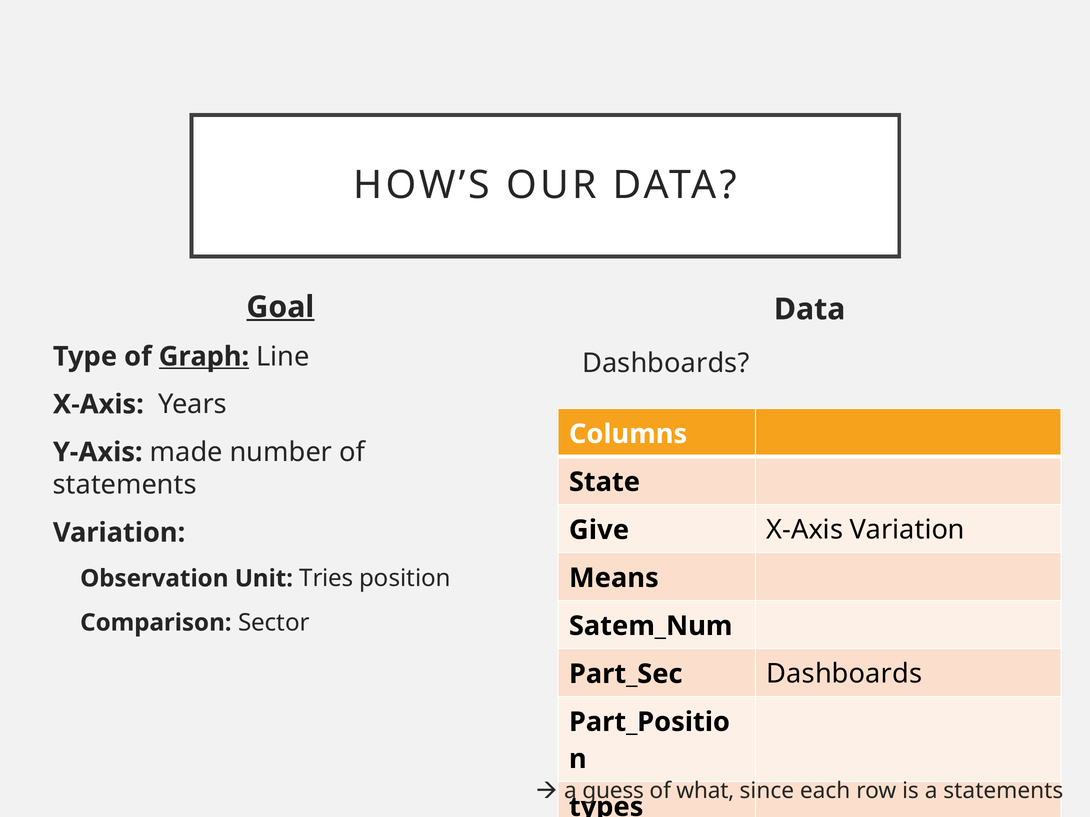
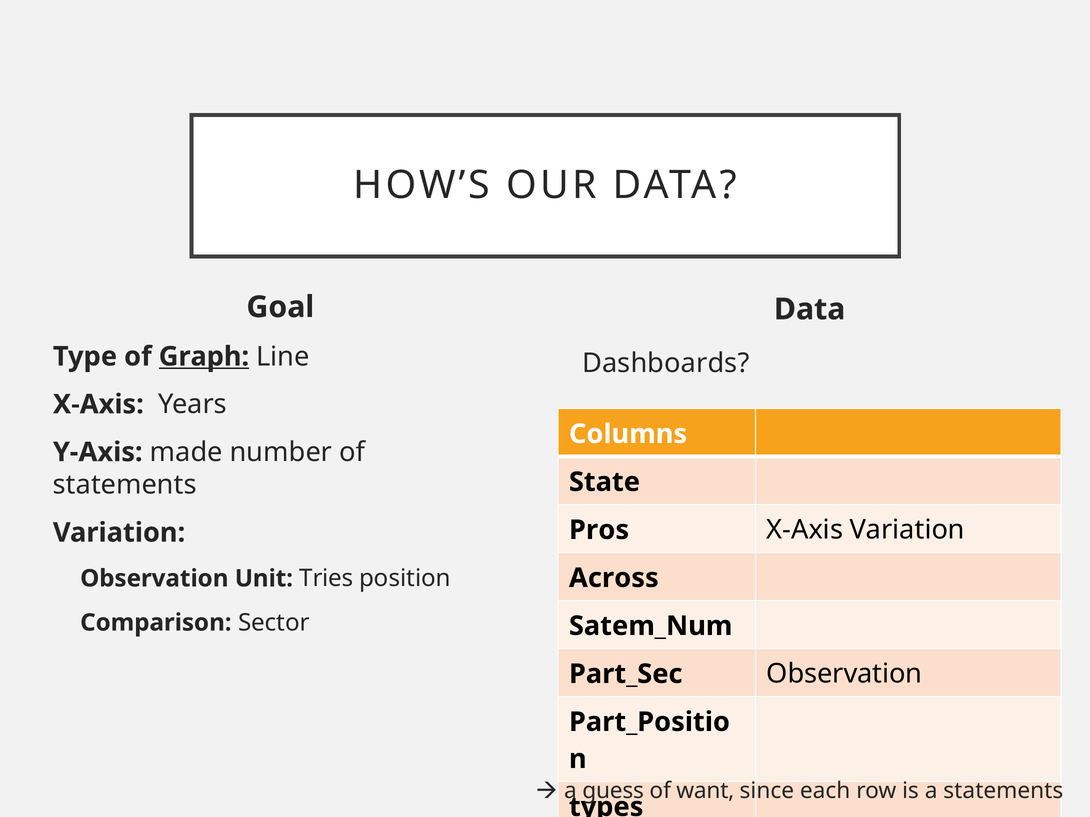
Goal underline: present -> none
Give: Give -> Pros
Means: Means -> Across
Dashboards at (844, 674): Dashboards -> Observation
what: what -> want
